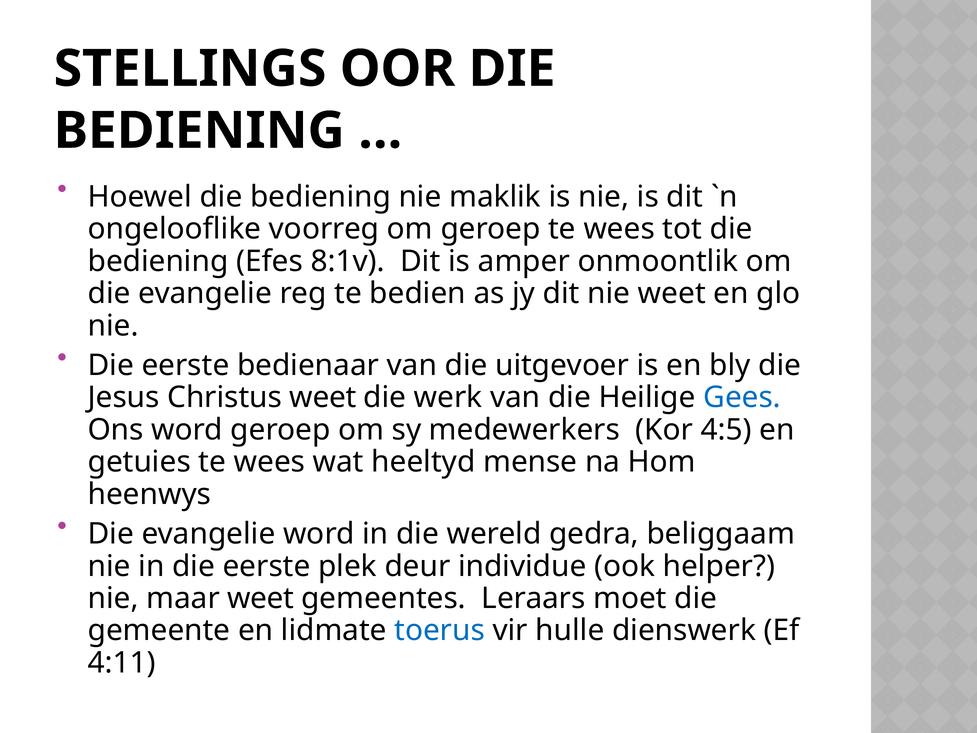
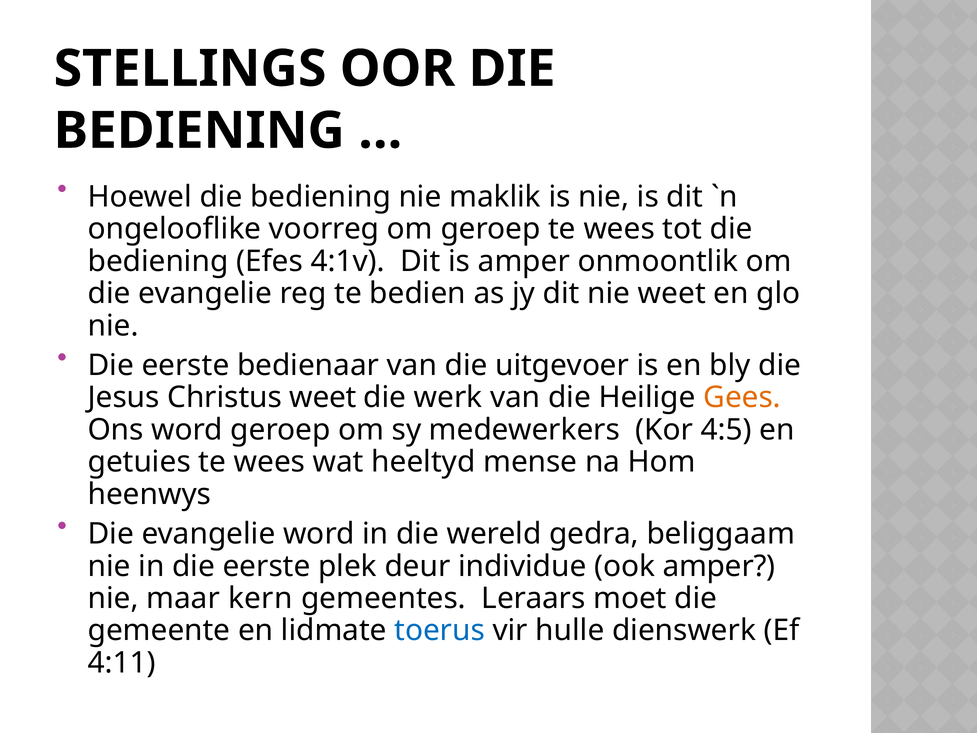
8:1v: 8:1v -> 4:1v
Gees colour: blue -> orange
ook helper: helper -> amper
maar weet: weet -> kern
